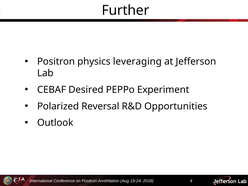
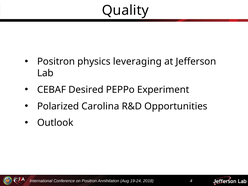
Further: Further -> Quality
Reversal: Reversal -> Carolina
